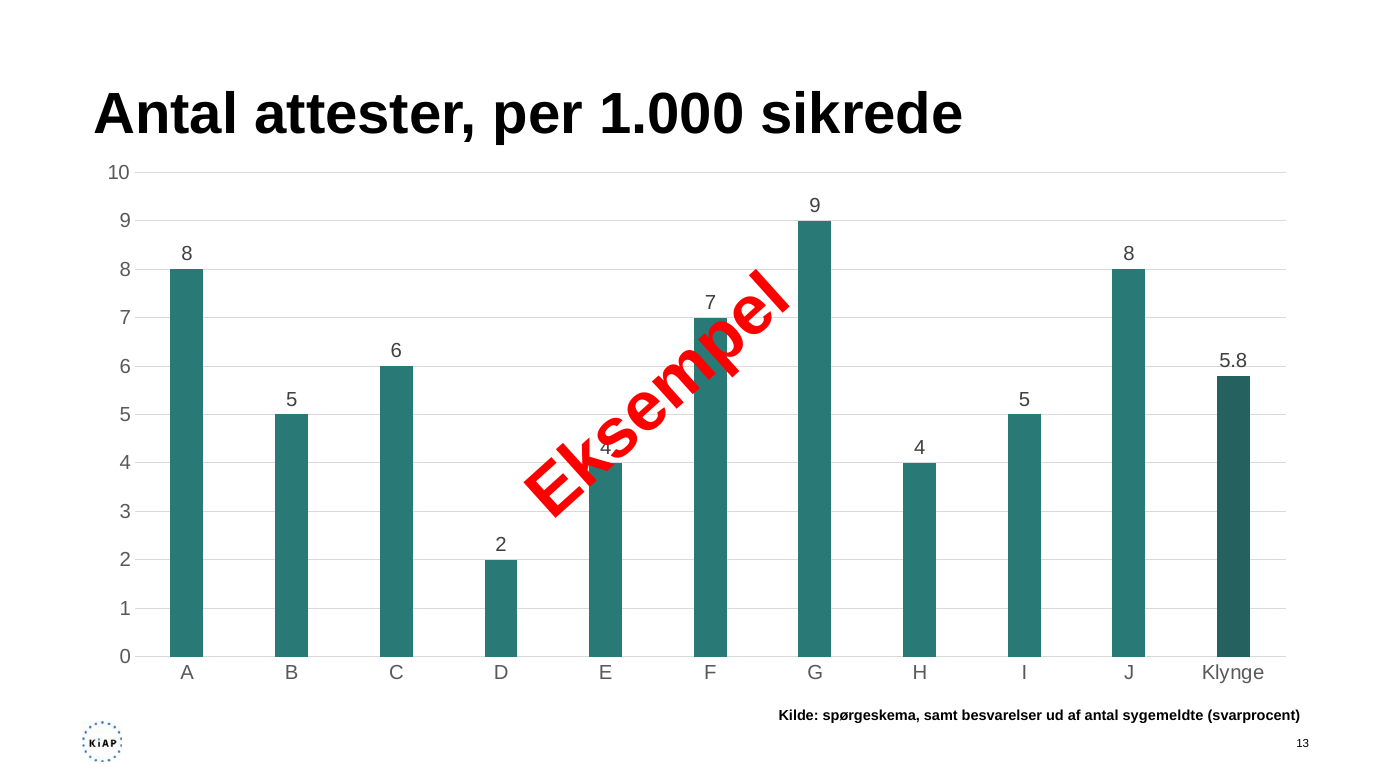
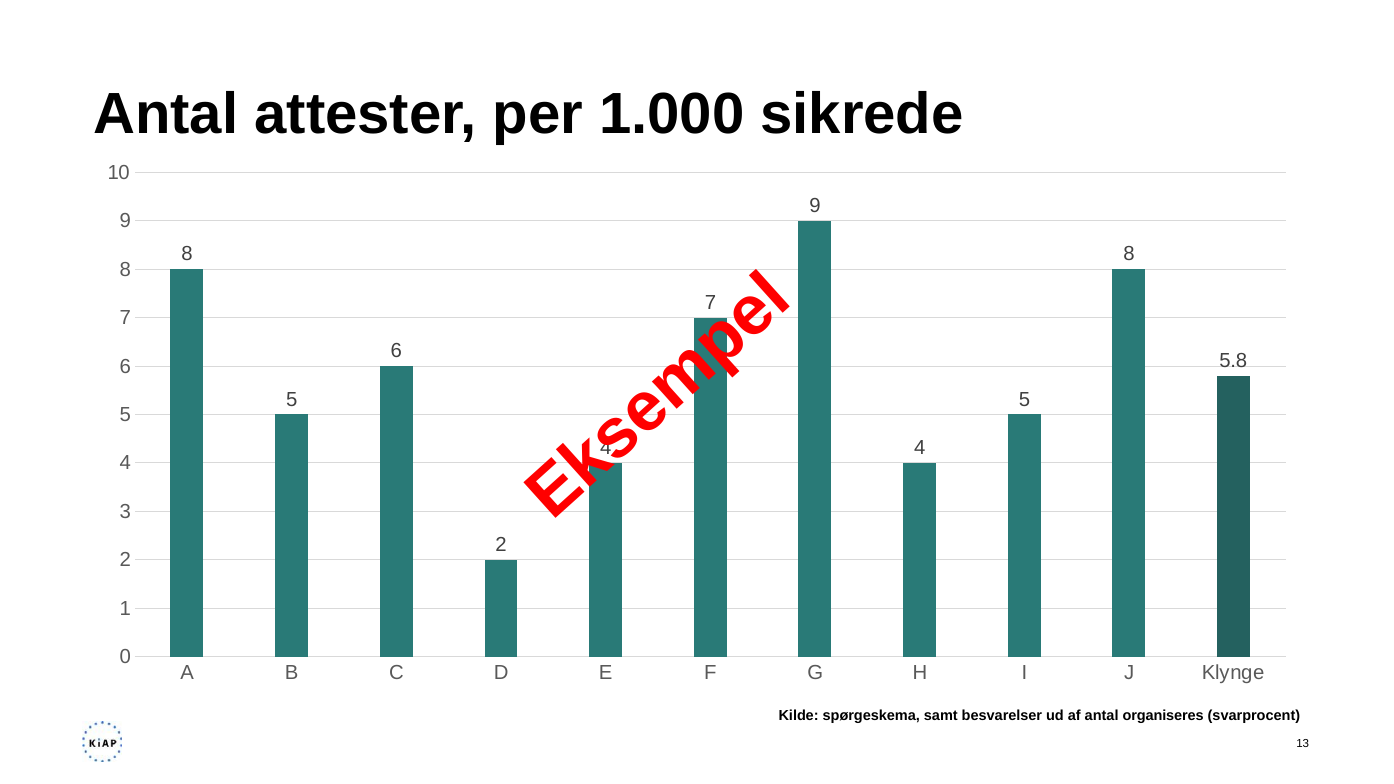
sygemeldte: sygemeldte -> organiseres
